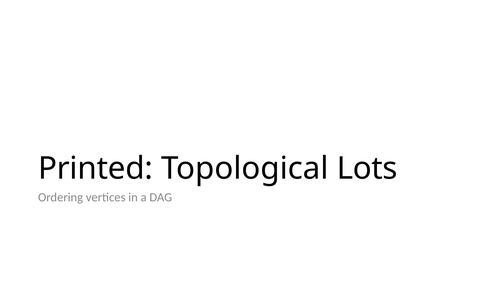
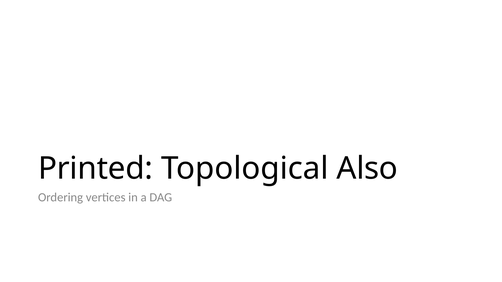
Lots: Lots -> Also
